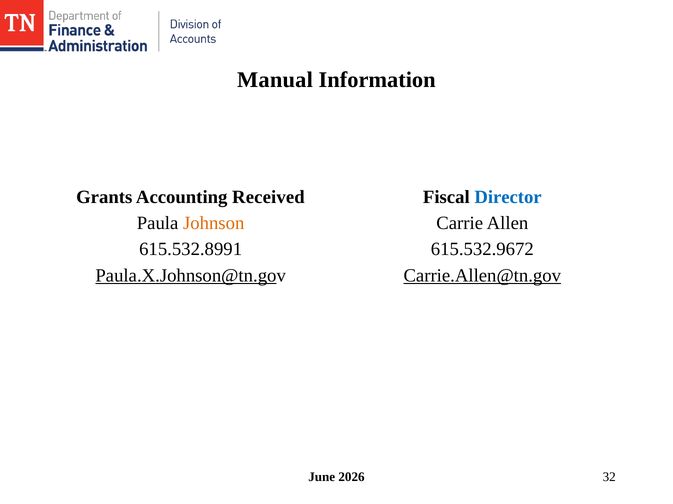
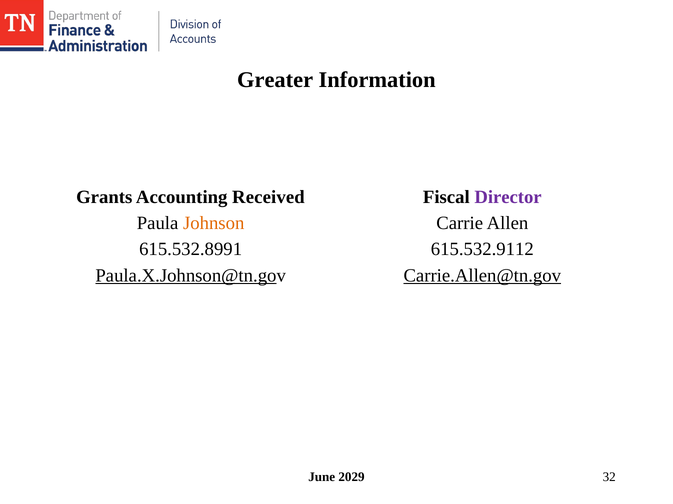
Manual: Manual -> Greater
Director colour: blue -> purple
615.532.9672: 615.532.9672 -> 615.532.9112
2026: 2026 -> 2029
